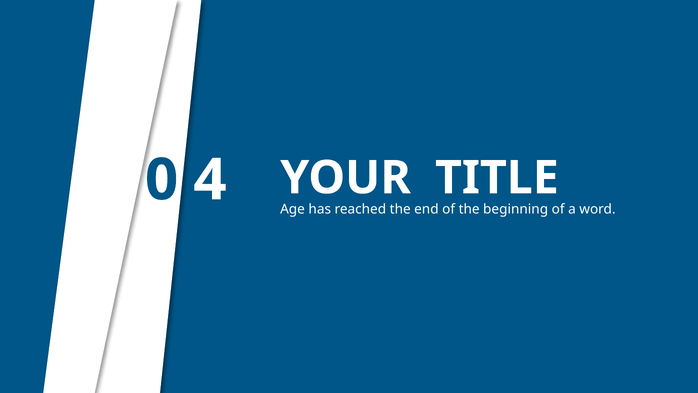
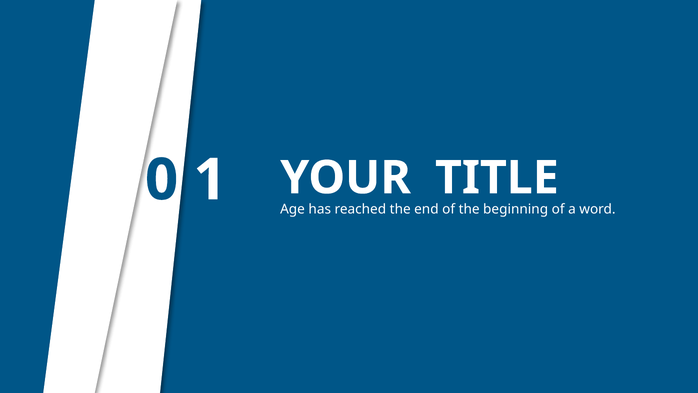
4: 4 -> 1
